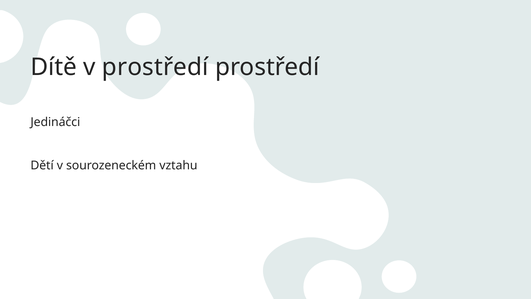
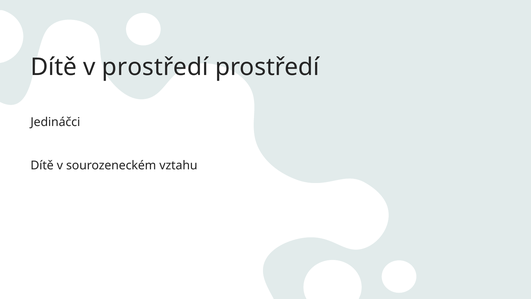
Dětí at (42, 165): Dětí -> Dítě
